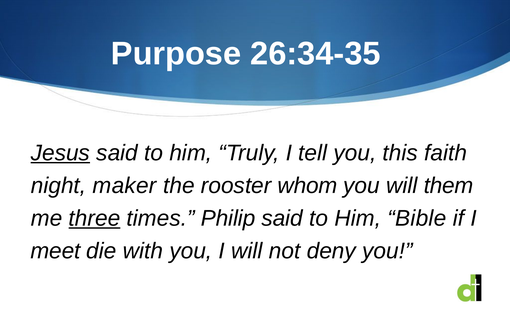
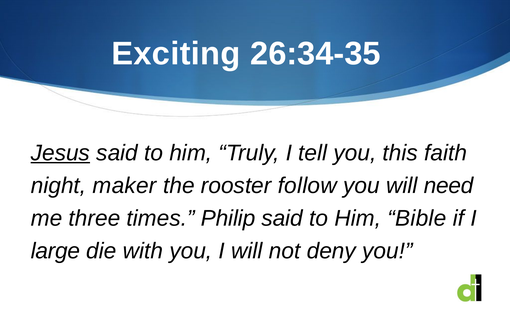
Purpose: Purpose -> Exciting
whom: whom -> follow
them: them -> need
three underline: present -> none
meet: meet -> large
